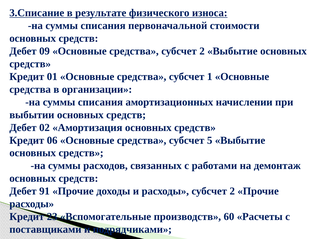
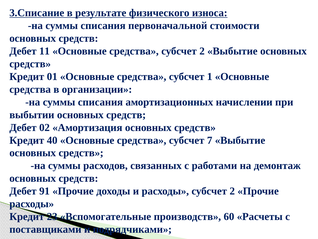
09: 09 -> 11
06: 06 -> 40
5: 5 -> 7
